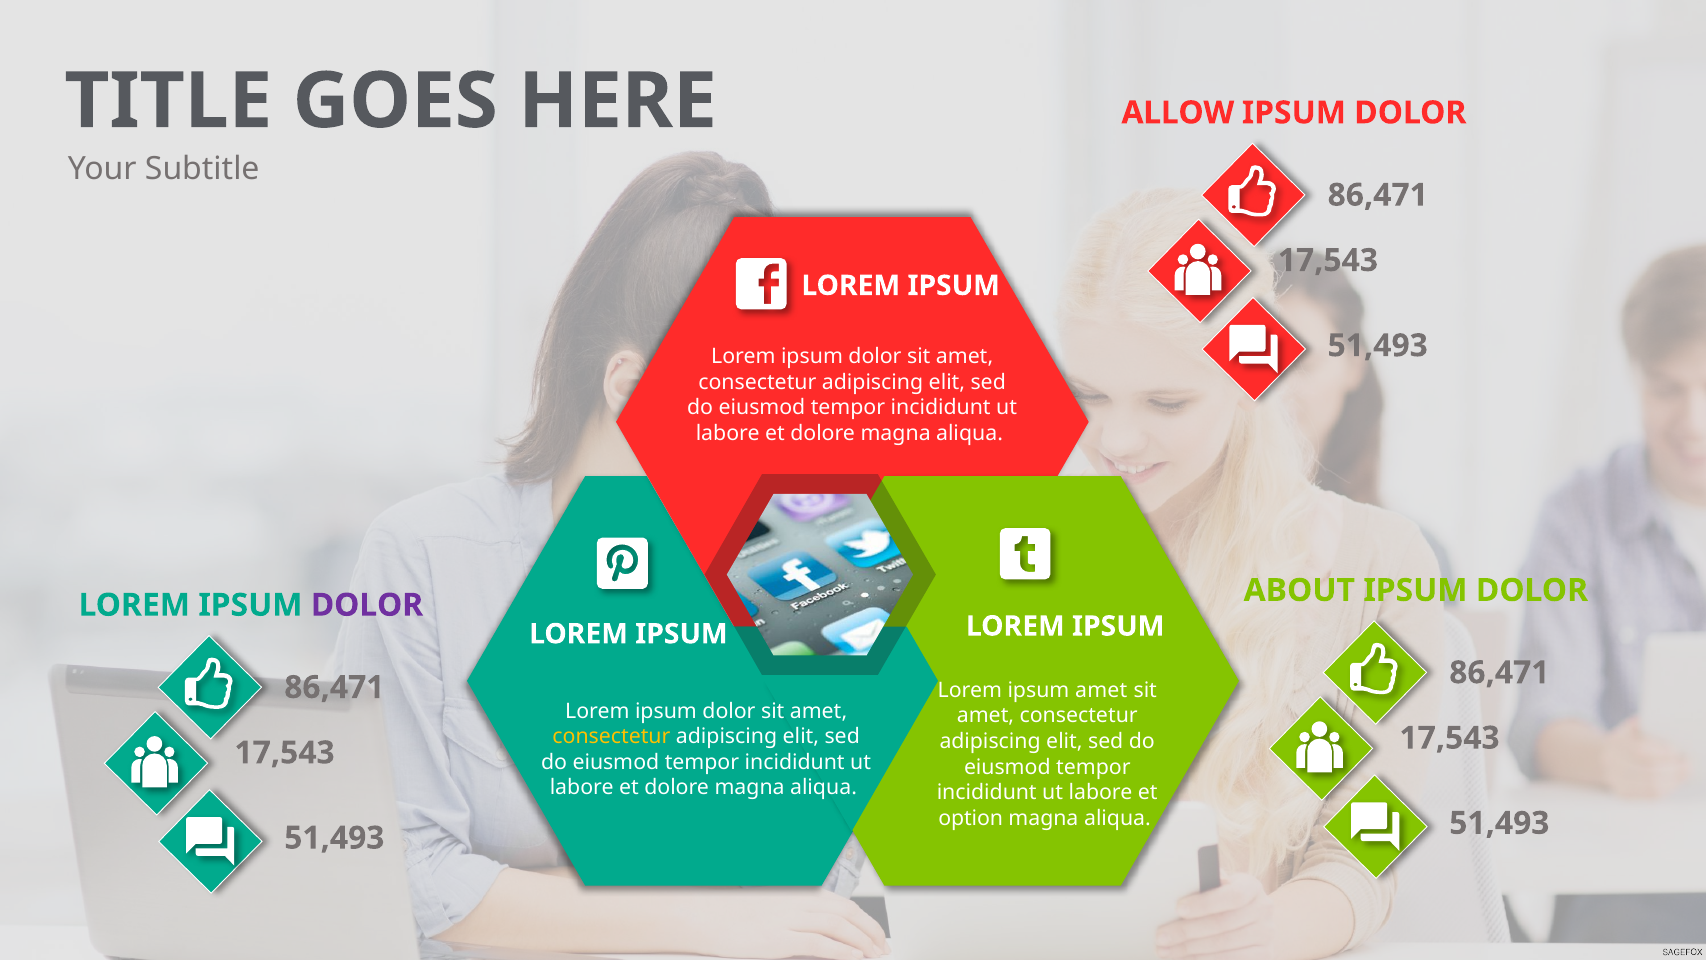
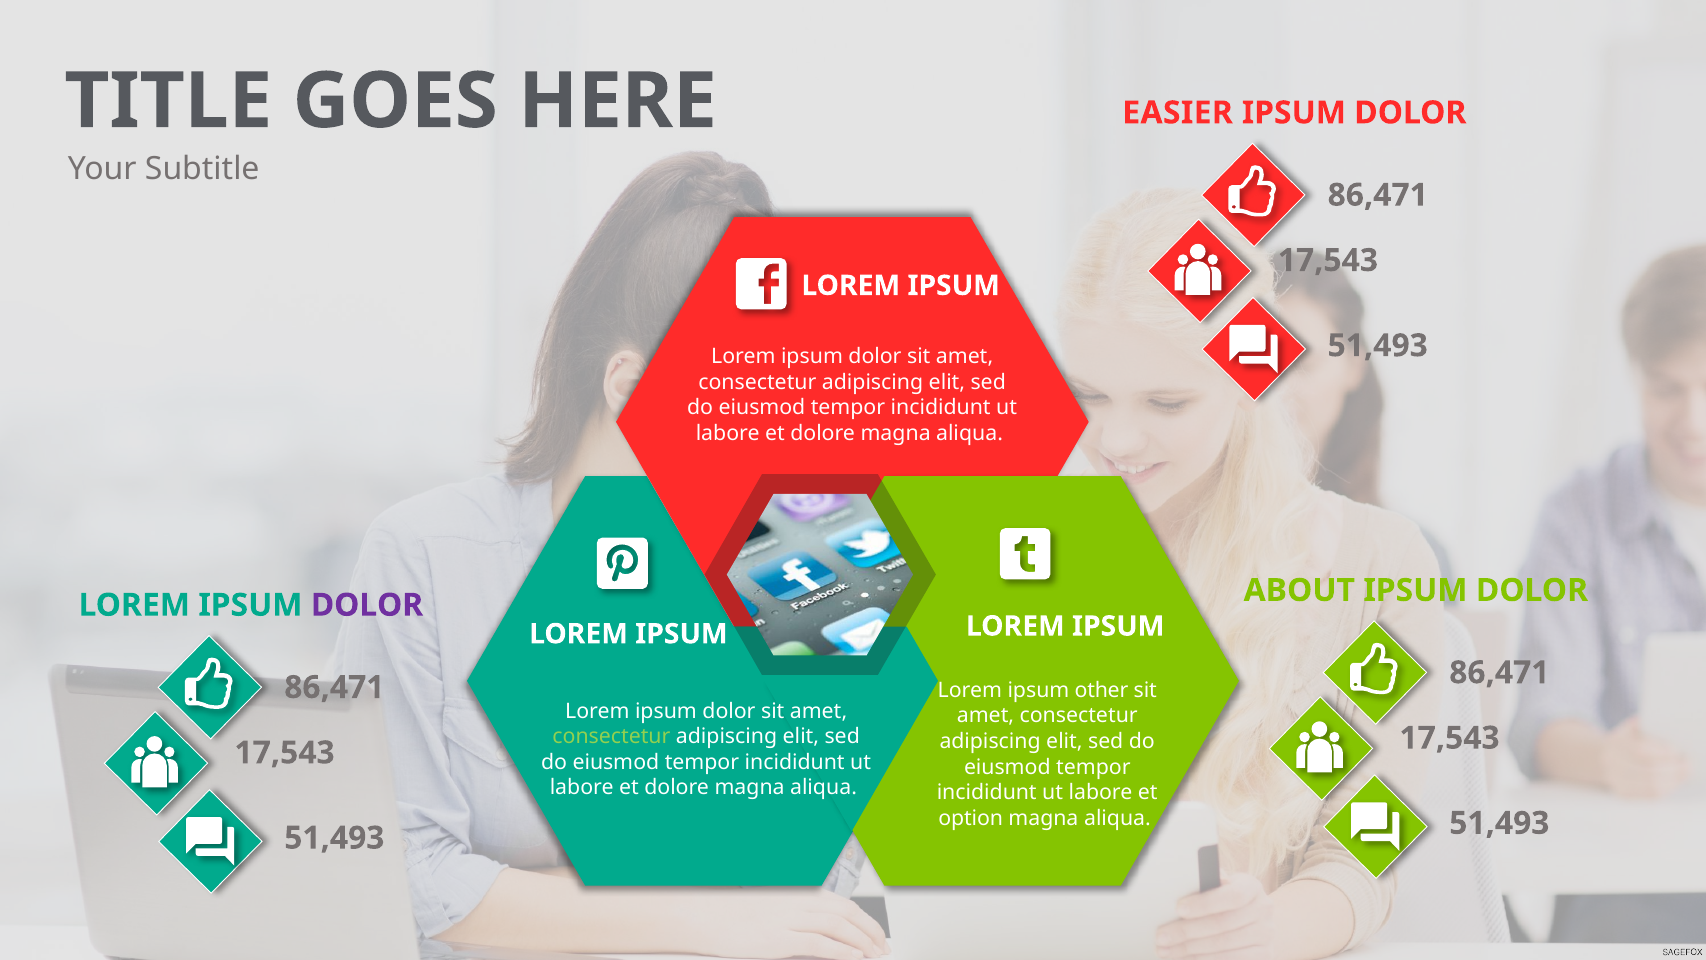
ALLOW: ALLOW -> EASIER
ipsum amet: amet -> other
consectetur at (611, 736) colour: yellow -> light green
